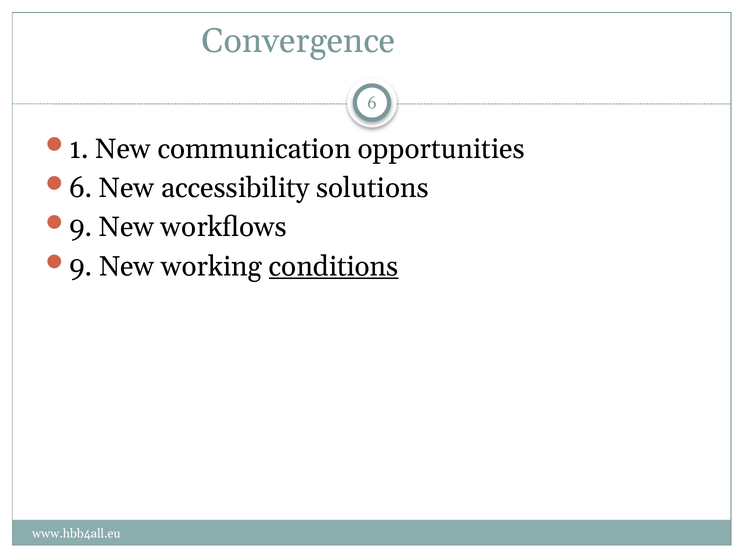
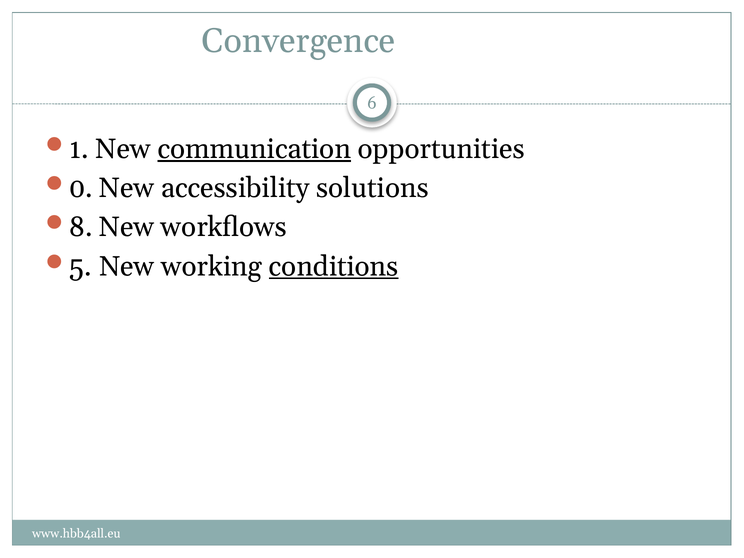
communication underline: none -> present
6 at (81, 188): 6 -> 0
9 at (81, 227): 9 -> 8
9 at (81, 266): 9 -> 5
